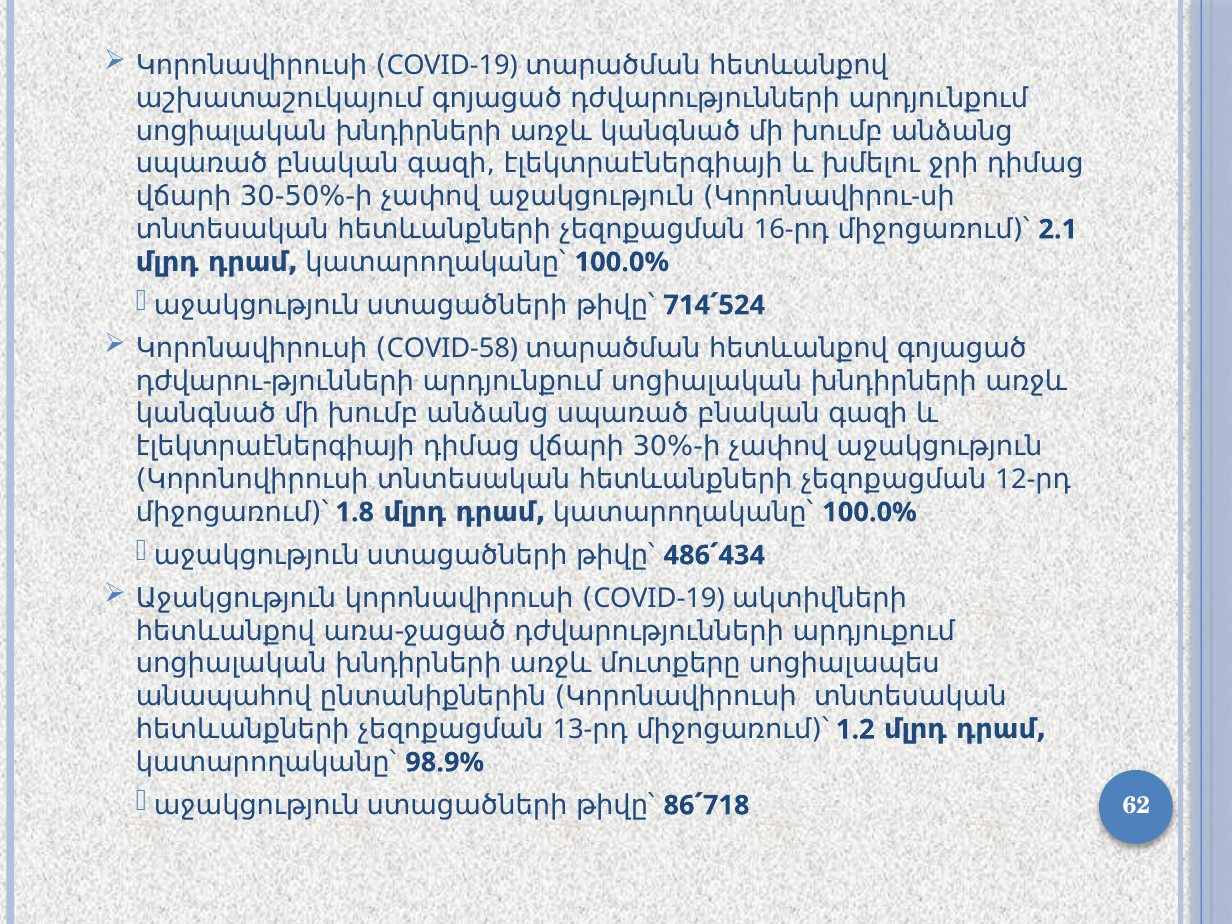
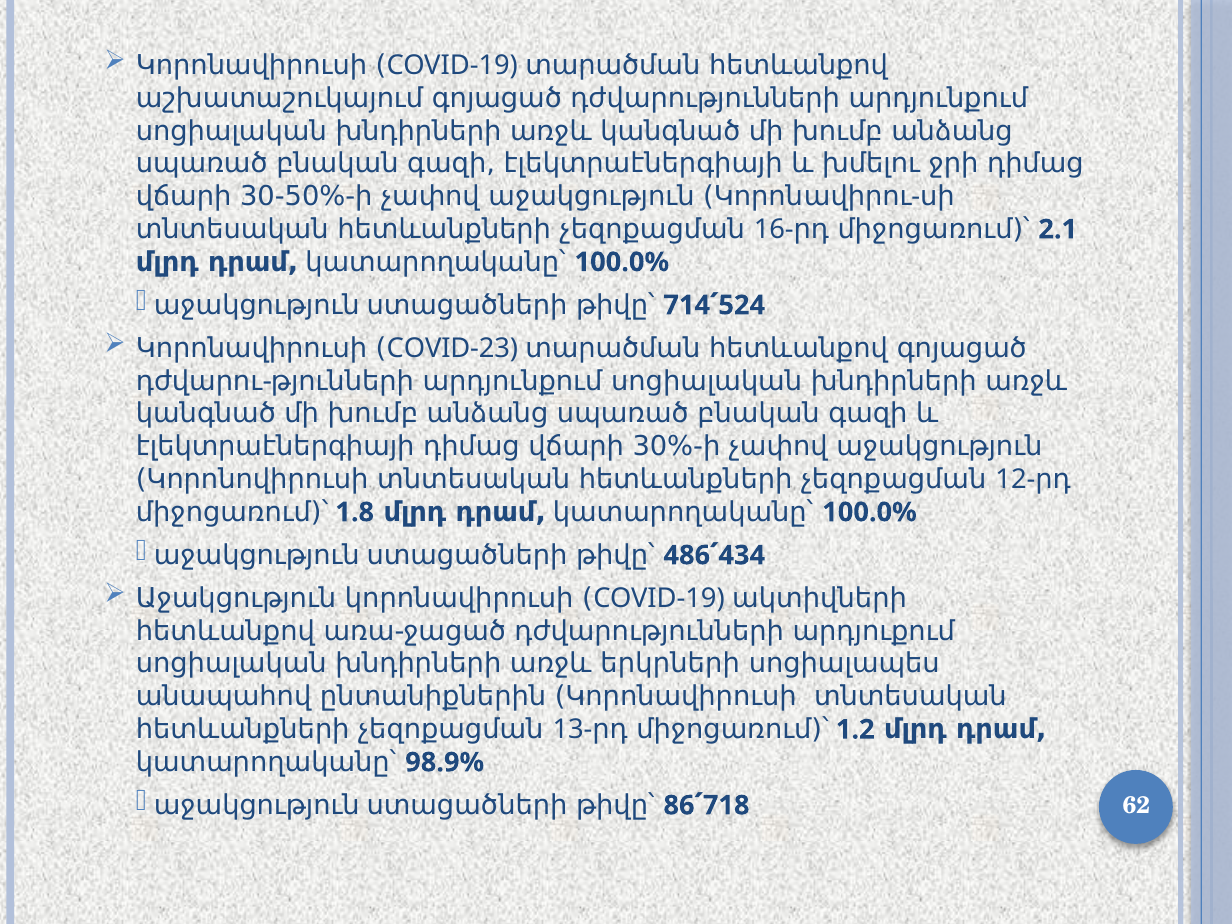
COVID-58: COVID-58 -> COVID-23
մուտքերը: մուտքերը -> երկրների
